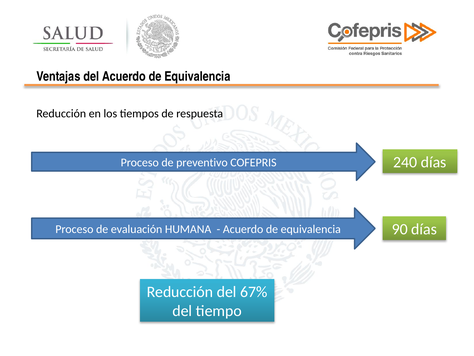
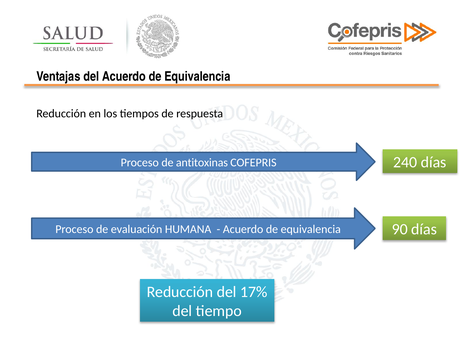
preventivo: preventivo -> antitoxinas
67%: 67% -> 17%
